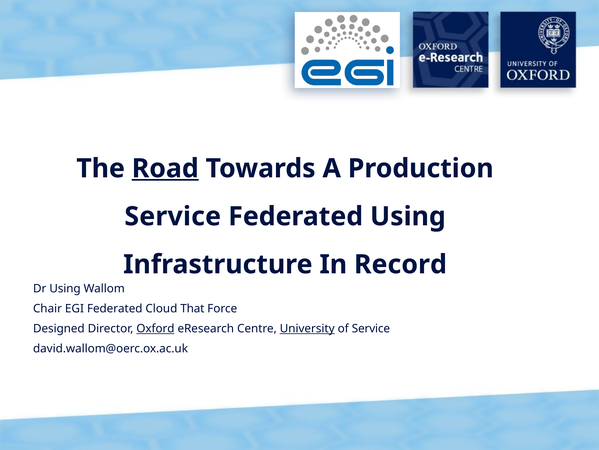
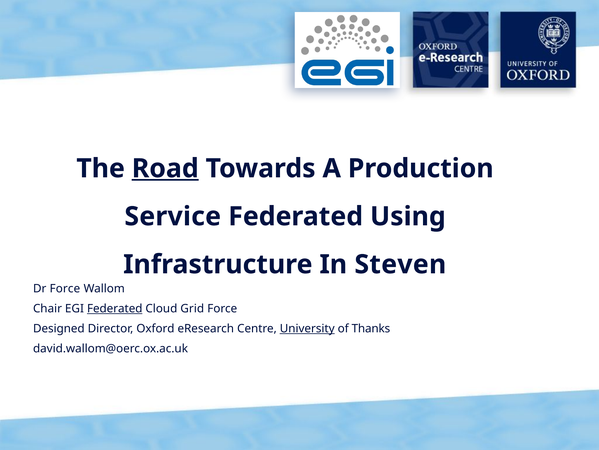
Record: Record -> Steven
Dr Using: Using -> Force
Federated at (115, 308) underline: none -> present
That: That -> Grid
Oxford underline: present -> none
of Service: Service -> Thanks
